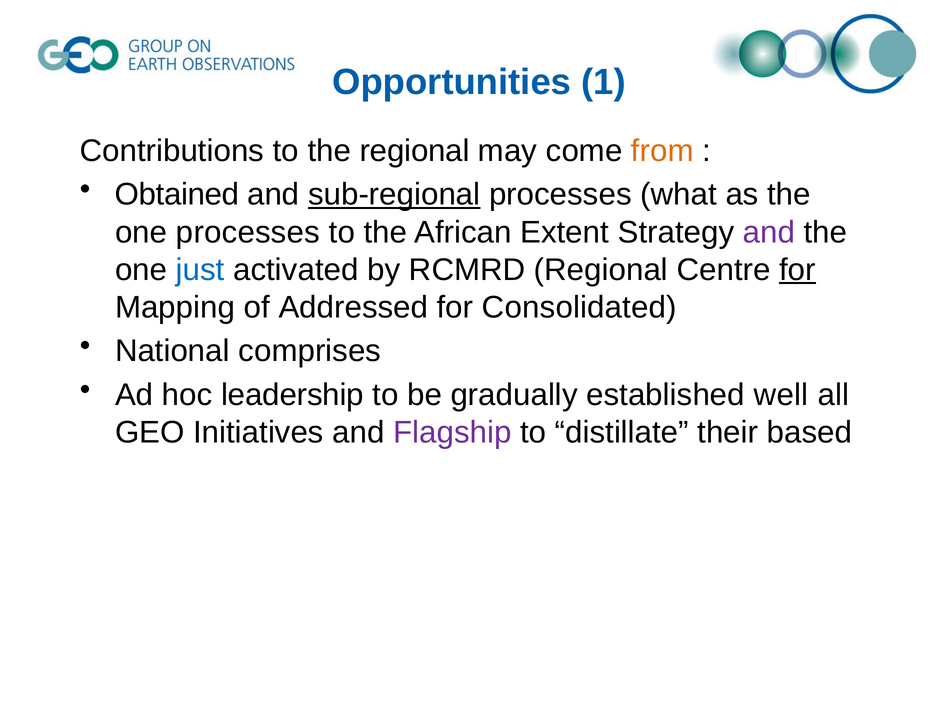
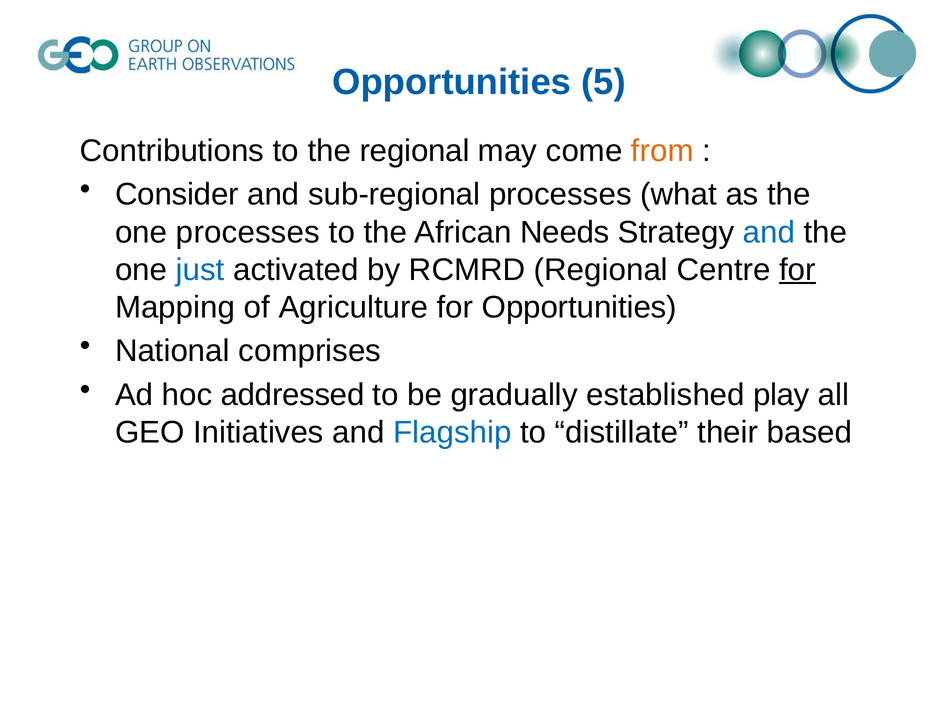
1: 1 -> 5
Obtained: Obtained -> Consider
sub-regional underline: present -> none
Extent: Extent -> Needs
and at (769, 232) colour: purple -> blue
Addressed: Addressed -> Agriculture
for Consolidated: Consolidated -> Opportunities
leadership: leadership -> addressed
well: well -> play
Flagship colour: purple -> blue
